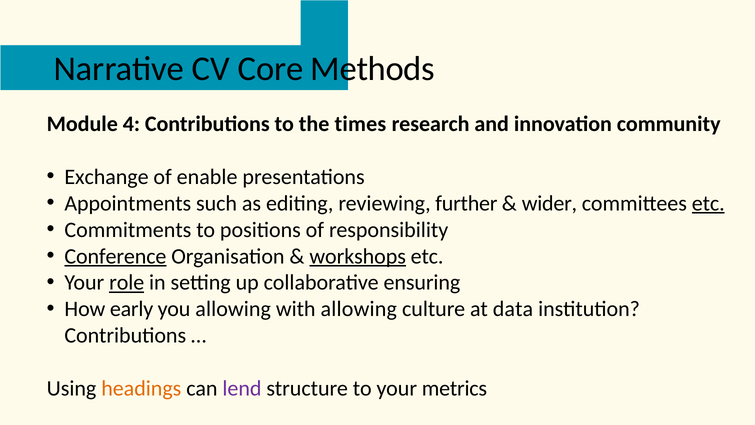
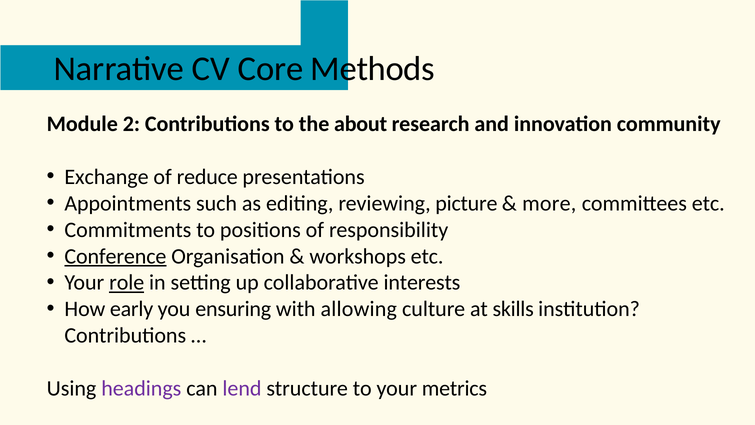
4: 4 -> 2
times: times -> about
enable: enable -> reduce
further: further -> picture
wider: wider -> more
etc at (708, 203) underline: present -> none
workshops underline: present -> none
ensuring: ensuring -> interests
you allowing: allowing -> ensuring
data: data -> skills
headings colour: orange -> purple
